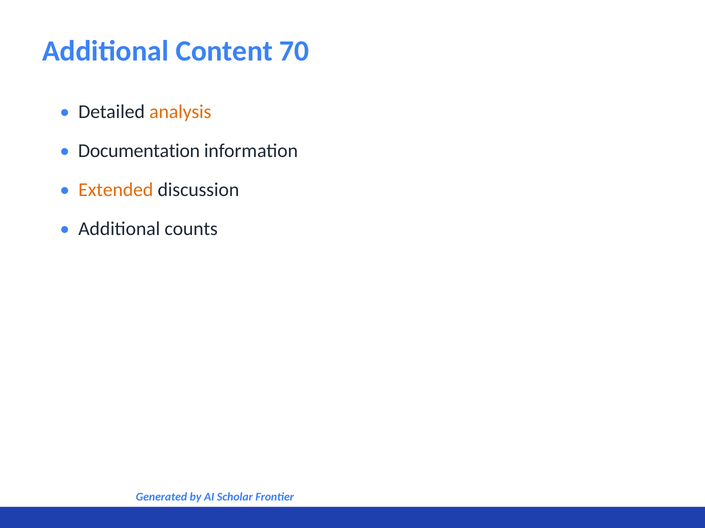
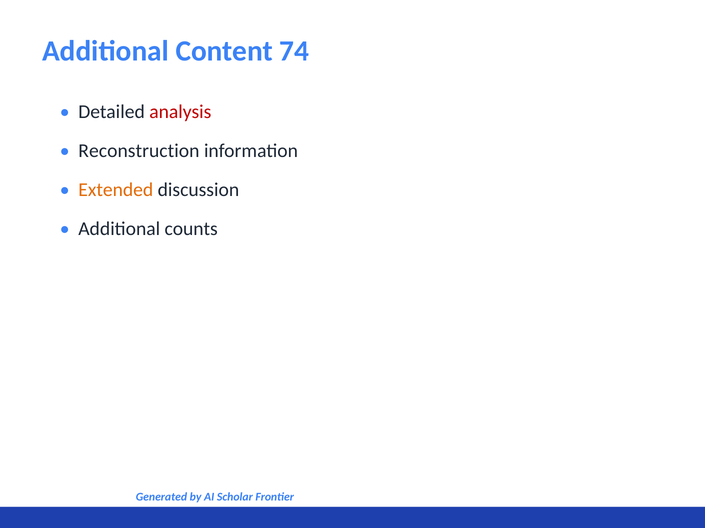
70: 70 -> 74
analysis colour: orange -> red
Documentation: Documentation -> Reconstruction
